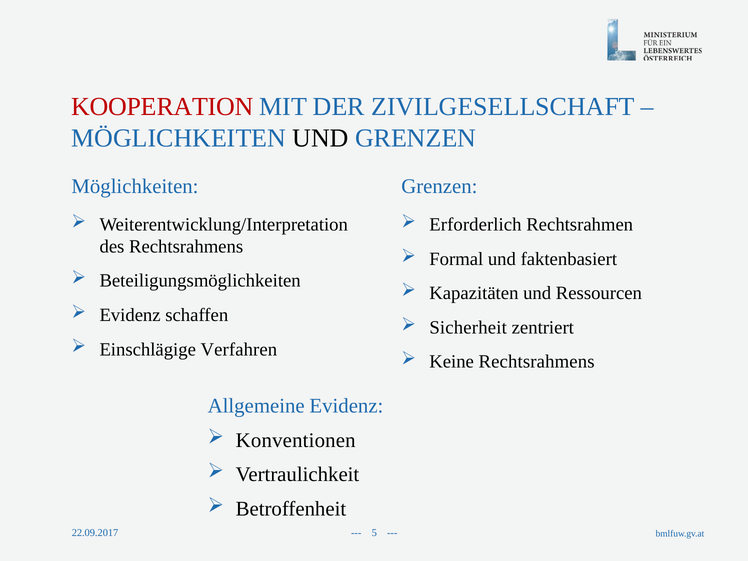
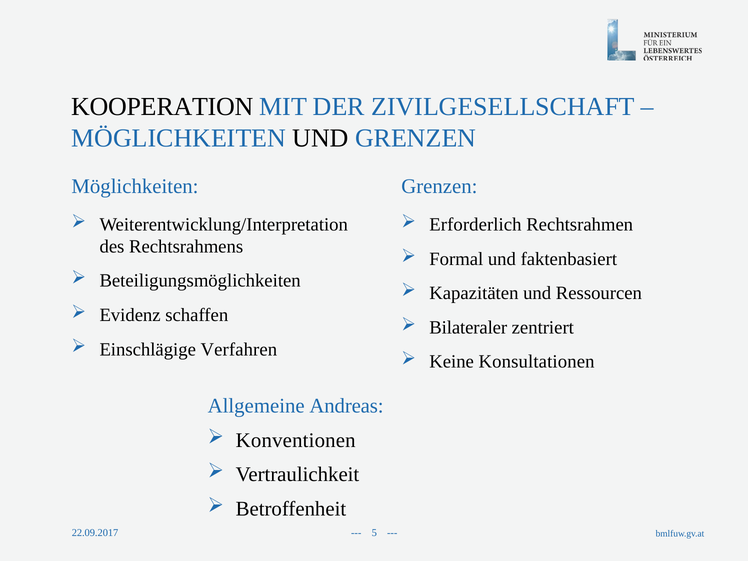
KOOPERATION colour: red -> black
Sicherheit: Sicherheit -> Bilateraler
Keine Rechtsrahmens: Rechtsrahmens -> Konsultationen
Allgemeine Evidenz: Evidenz -> Andreas
